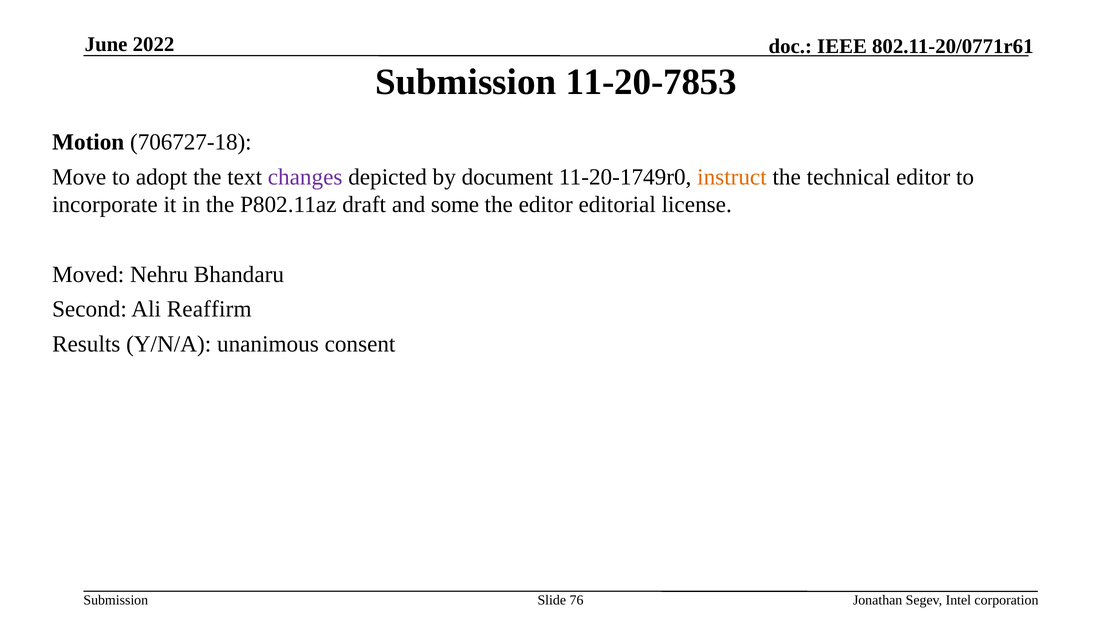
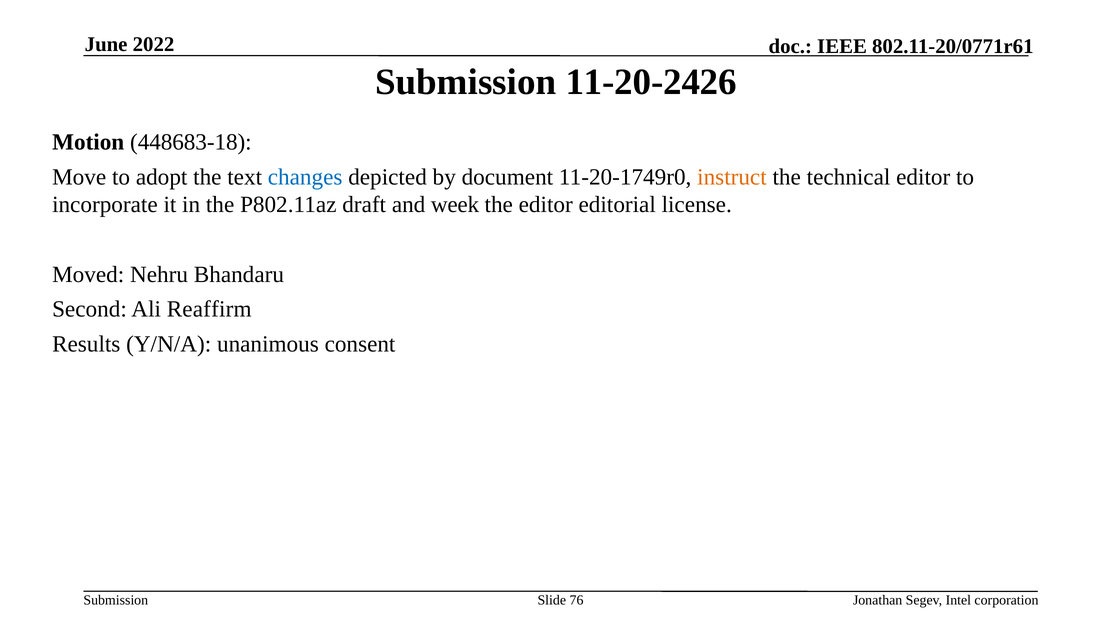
11-20-7853: 11-20-7853 -> 11-20-2426
706727-18: 706727-18 -> 448683-18
changes colour: purple -> blue
some: some -> week
